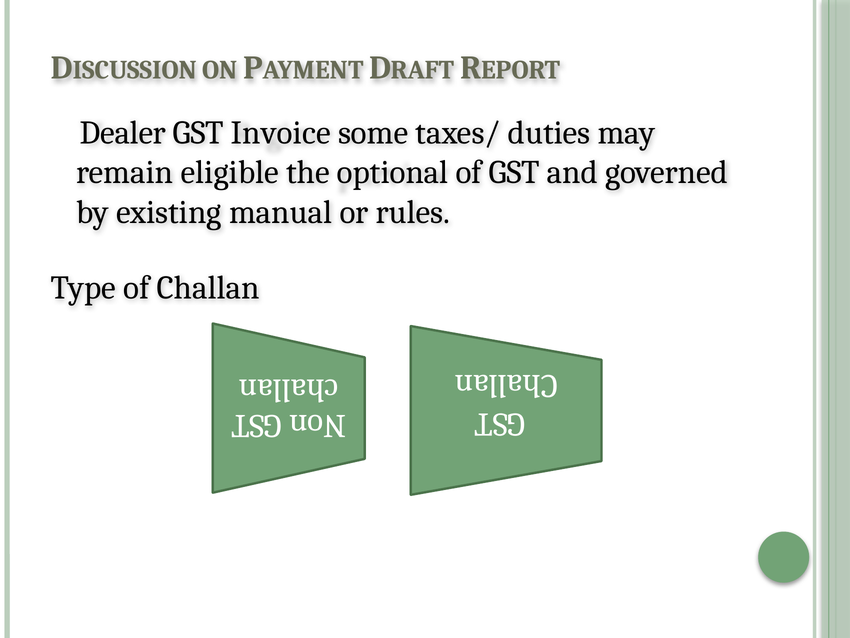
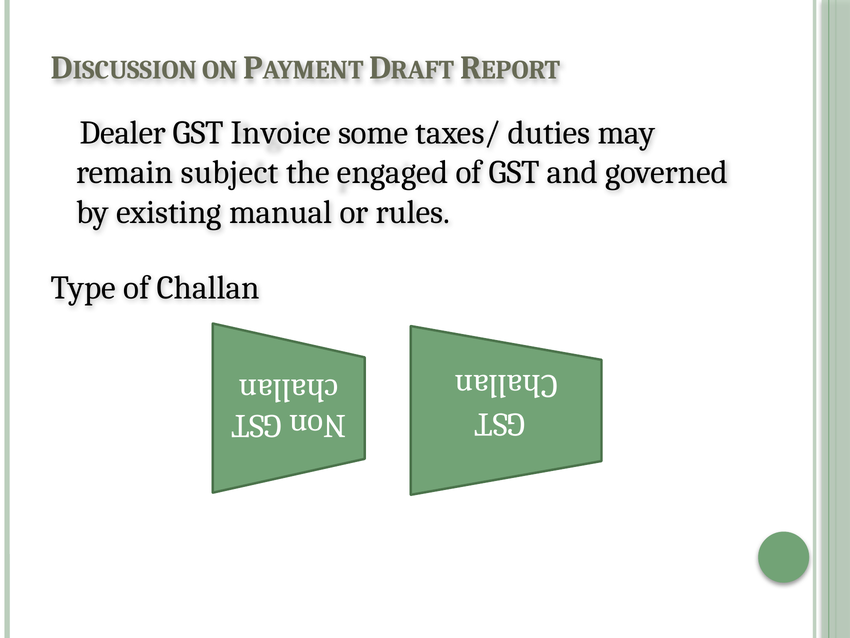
eligible: eligible -> subject
optional: optional -> engaged
